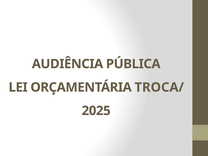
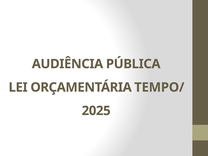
TROCA/: TROCA/ -> TEMPO/
